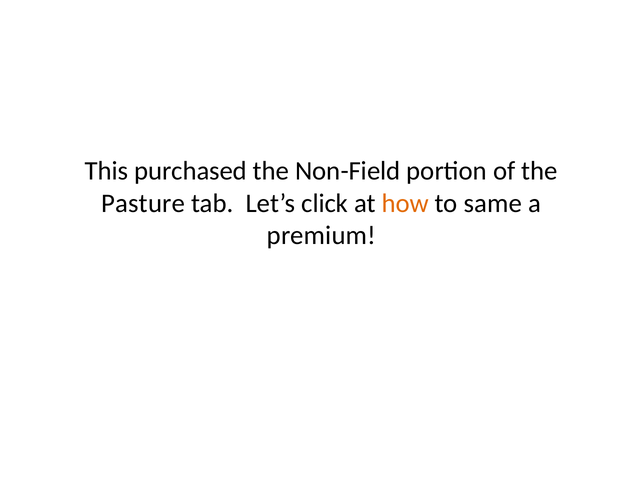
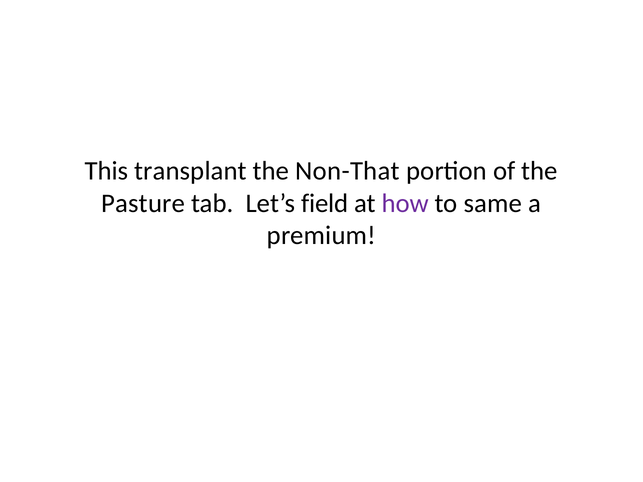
purchased: purchased -> transplant
Non-Field: Non-Field -> Non-That
click: click -> field
how colour: orange -> purple
